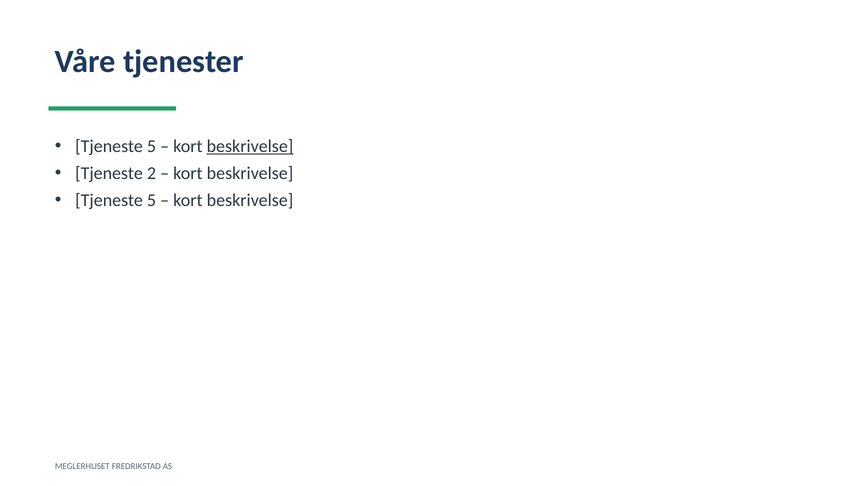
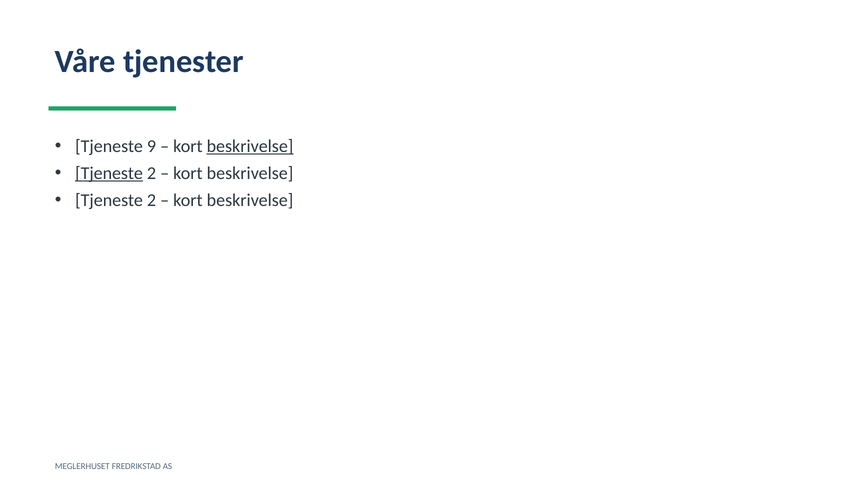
5 at (151, 146): 5 -> 9
Tjeneste at (109, 173) underline: none -> present
5 at (151, 200): 5 -> 2
